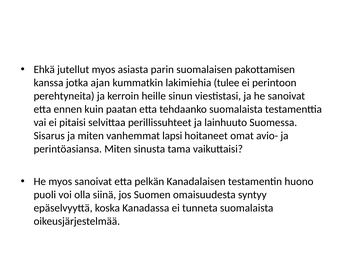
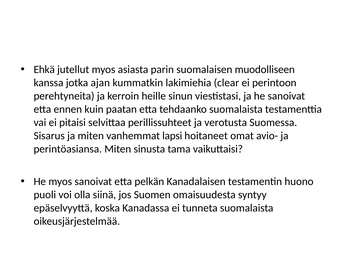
pakottamisen: pakottamisen -> muodolliseen
tulee: tulee -> clear
lainhuuto: lainhuuto -> verotusta
